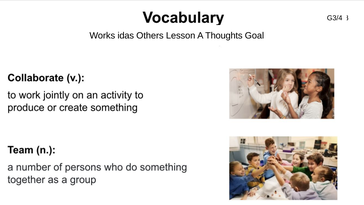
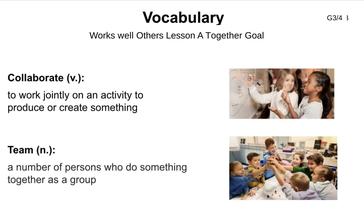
idas: idas -> well
Thoughts: Thoughts -> Together
